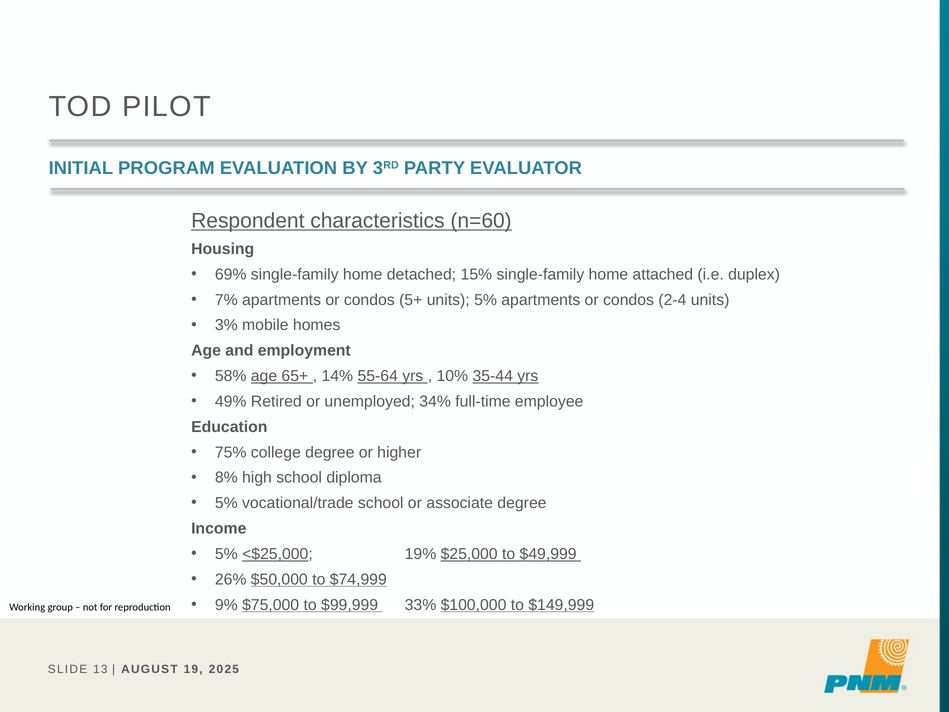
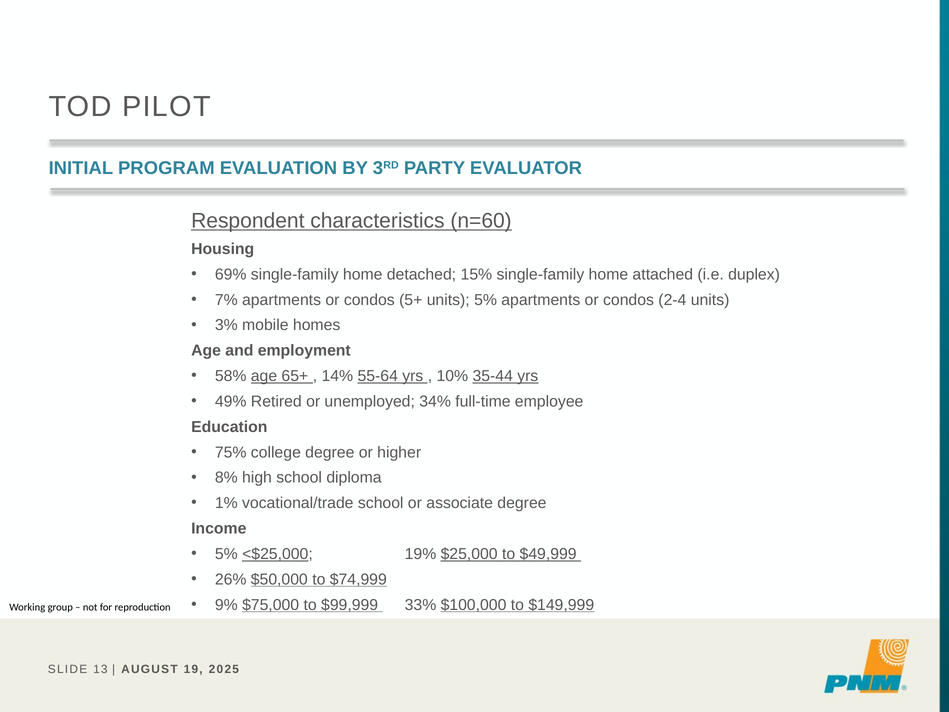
5% at (226, 503): 5% -> 1%
